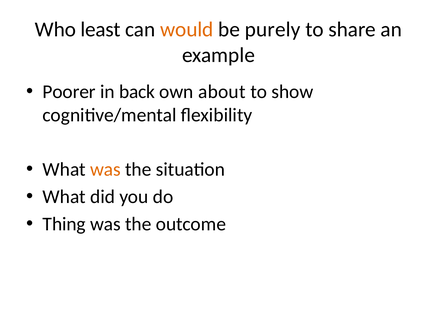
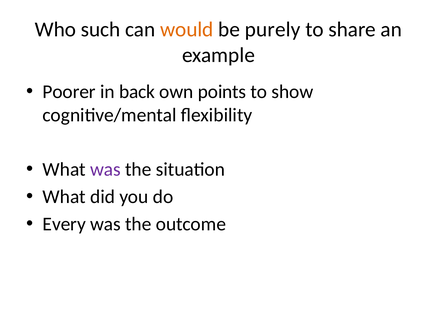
least: least -> such
about: about -> points
was at (105, 169) colour: orange -> purple
Thing: Thing -> Every
